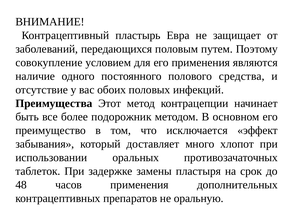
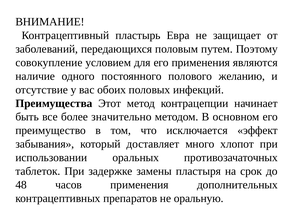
средства: средства -> желанию
подорожник: подорожник -> значительно
